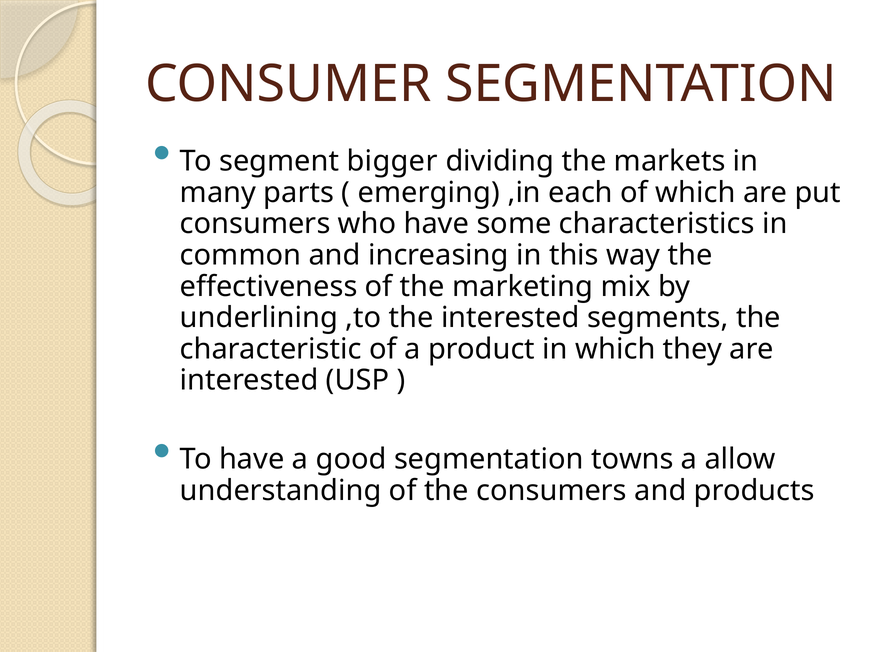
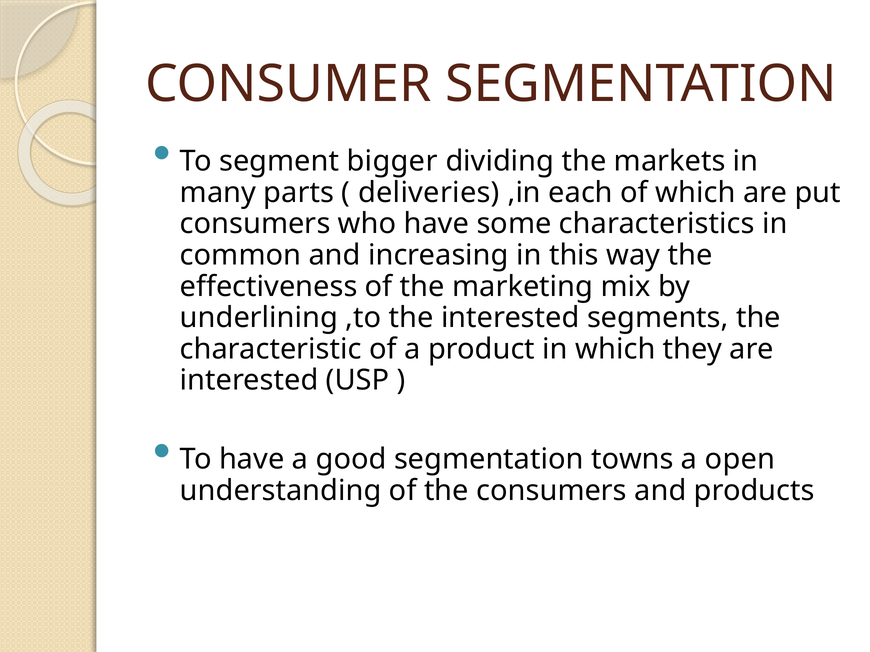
emerging: emerging -> deliveries
allow: allow -> open
